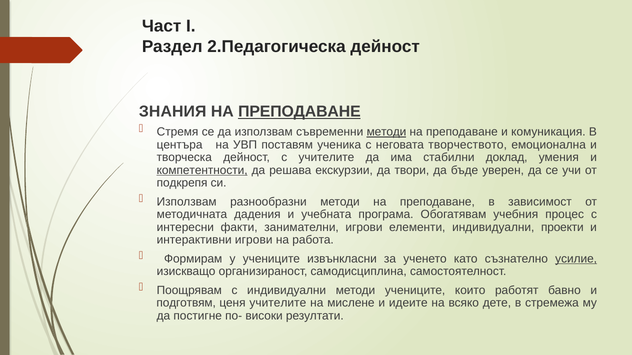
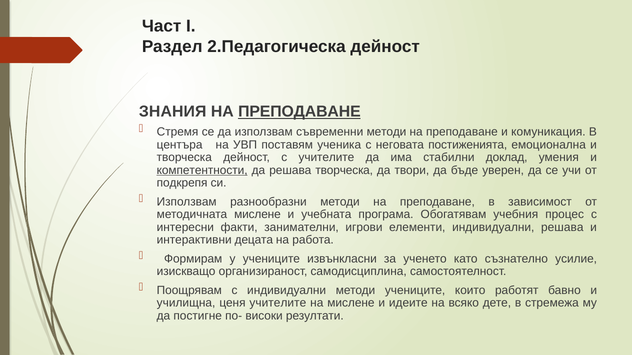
методи at (387, 132) underline: present -> none
творчеството: творчеството -> постиженията
решава екскурзии: екскурзии -> творческа
методичната дадения: дадения -> мислене
индивидуални проекти: проекти -> решава
интерактивни игрови: игрови -> децата
усилие underline: present -> none
подготвям: подготвям -> училищна
